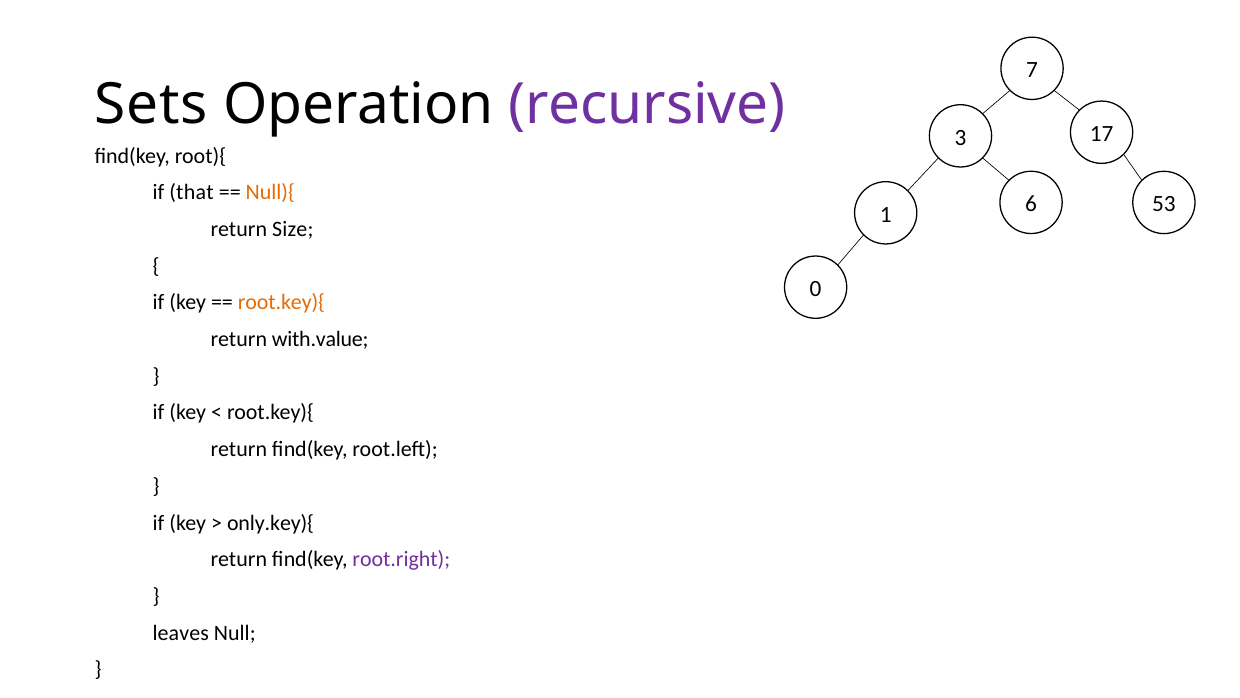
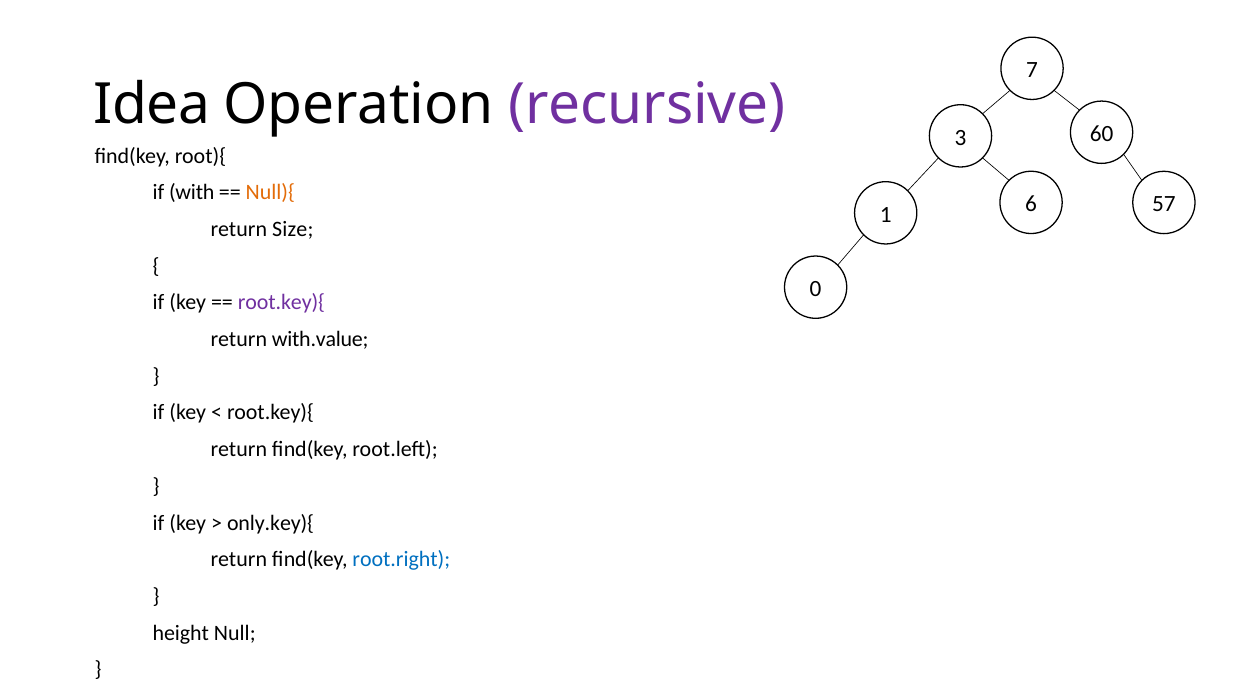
Sets: Sets -> Idea
17: 17 -> 60
that: that -> with
53: 53 -> 57
root.key){ at (281, 302) colour: orange -> purple
root.right colour: purple -> blue
leaves: leaves -> height
